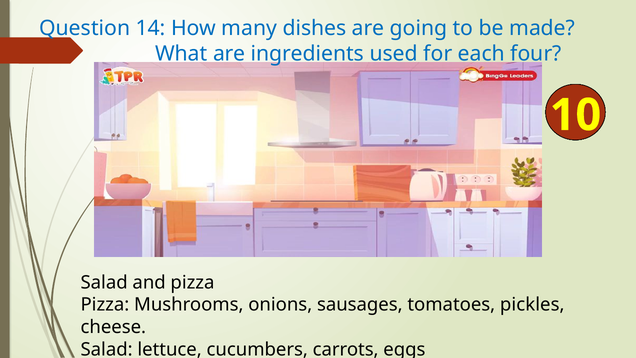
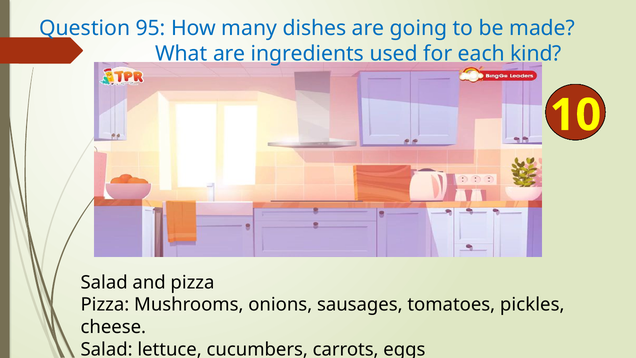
14: 14 -> 95
four: four -> kind
